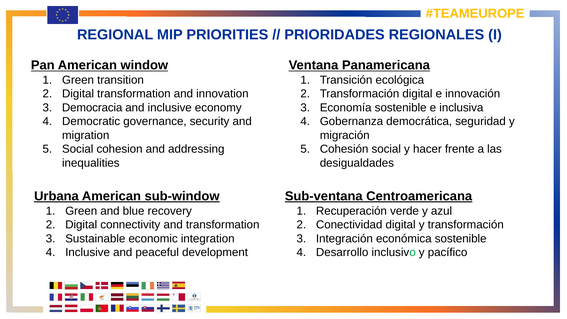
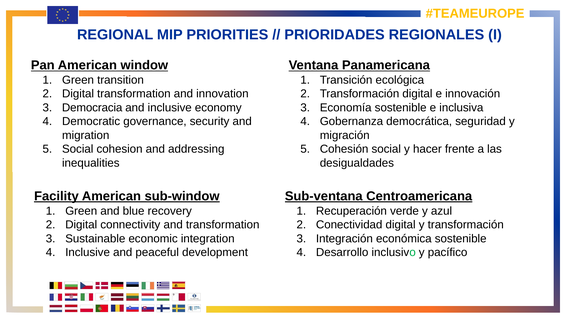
Urbana: Urbana -> Facility
